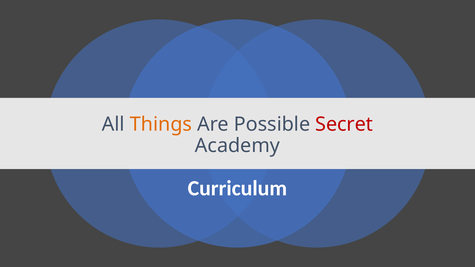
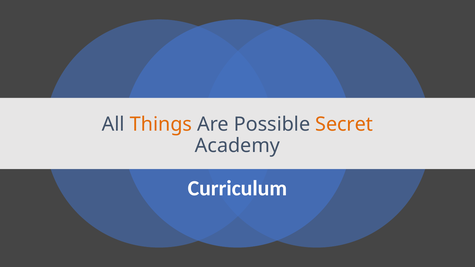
Secret colour: red -> orange
